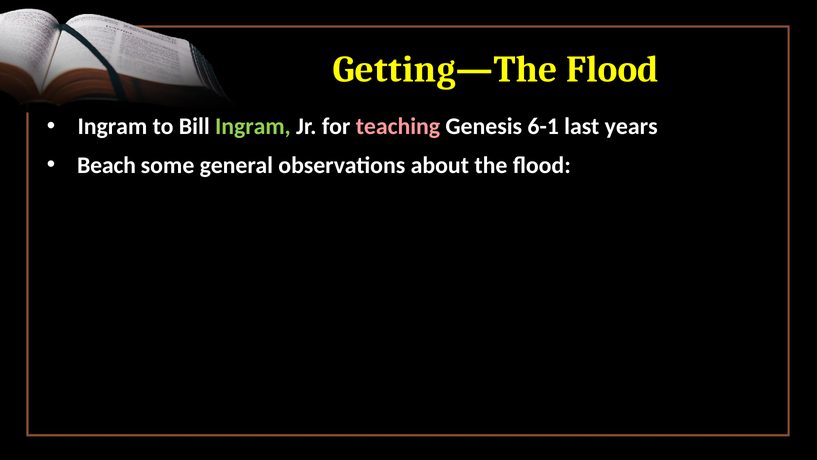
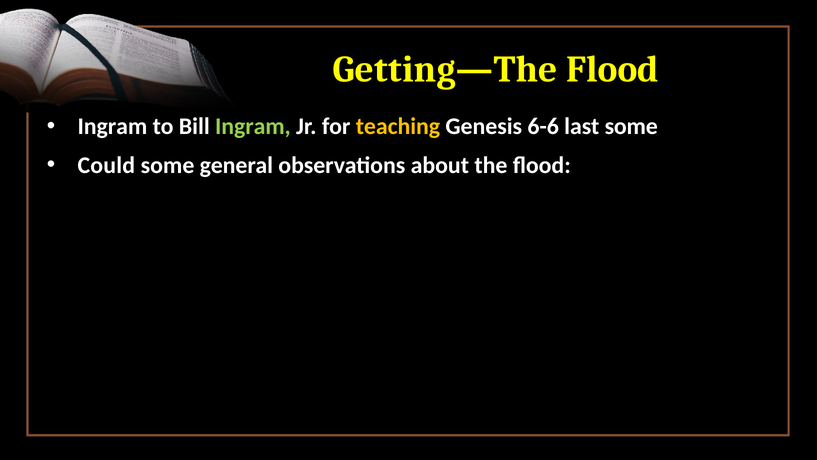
teaching colour: pink -> yellow
6-1: 6-1 -> 6-6
last years: years -> some
Beach: Beach -> Could
